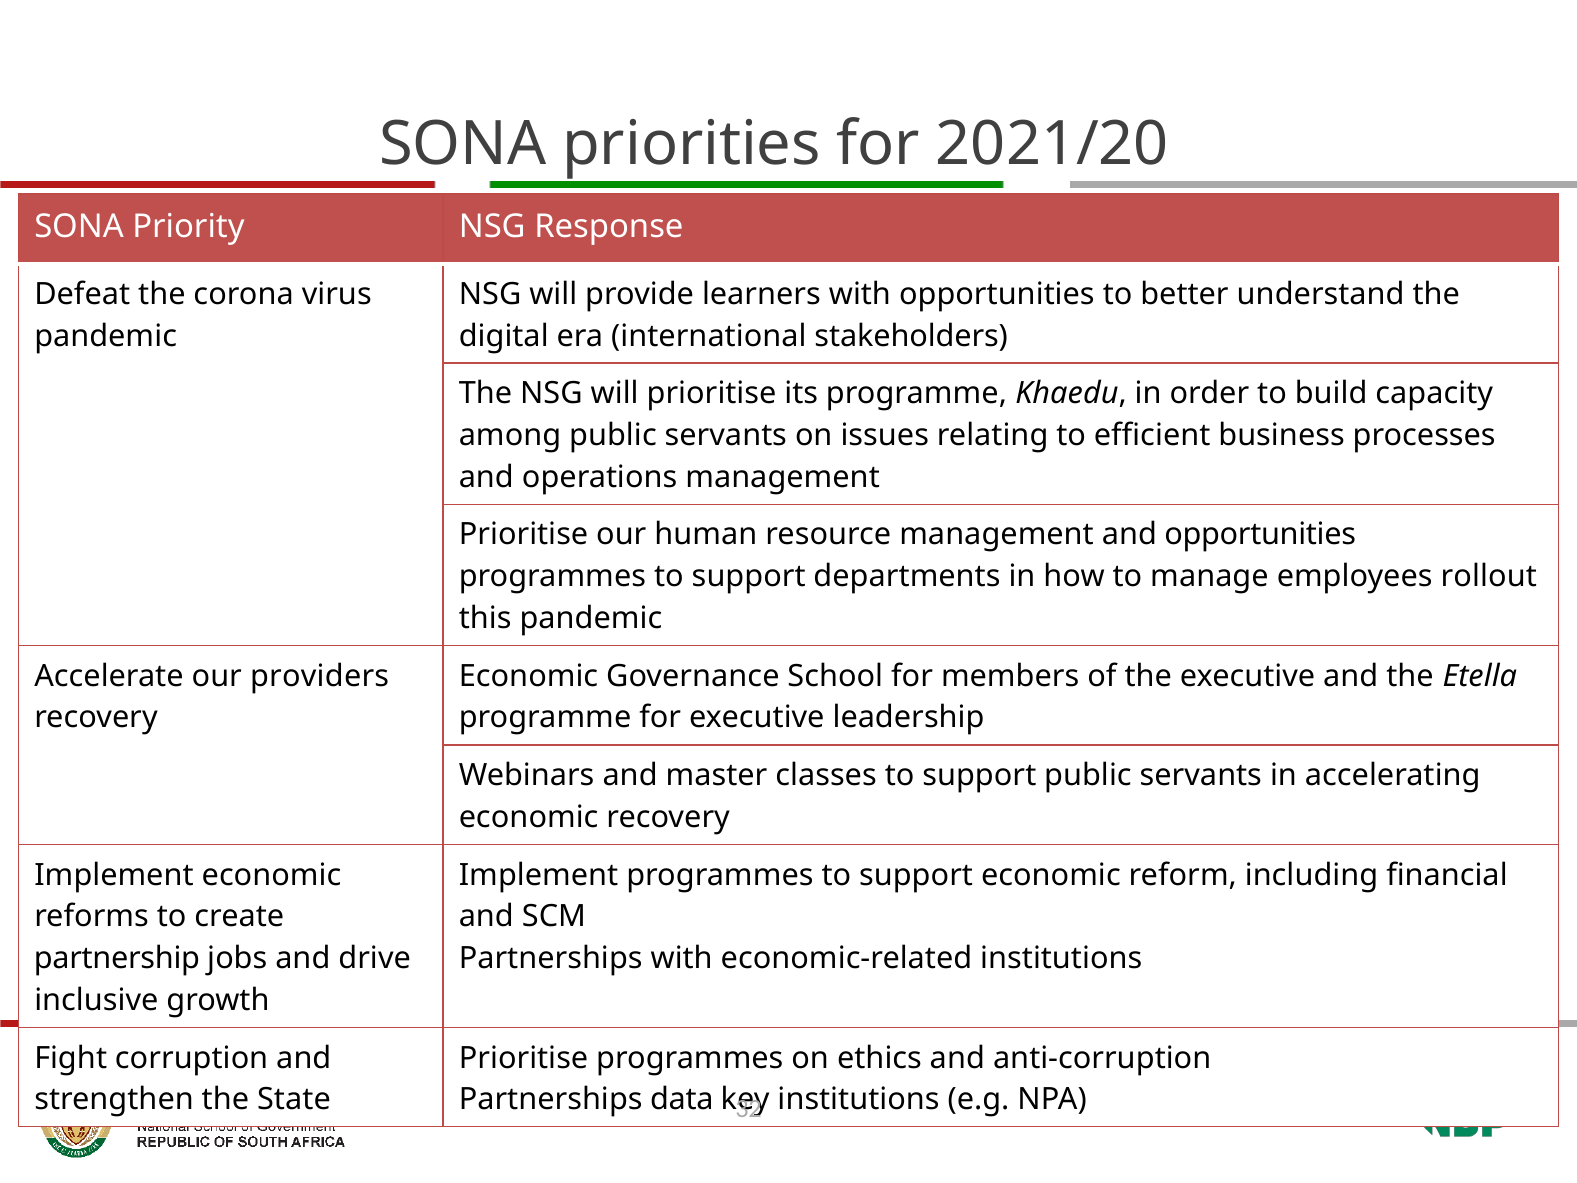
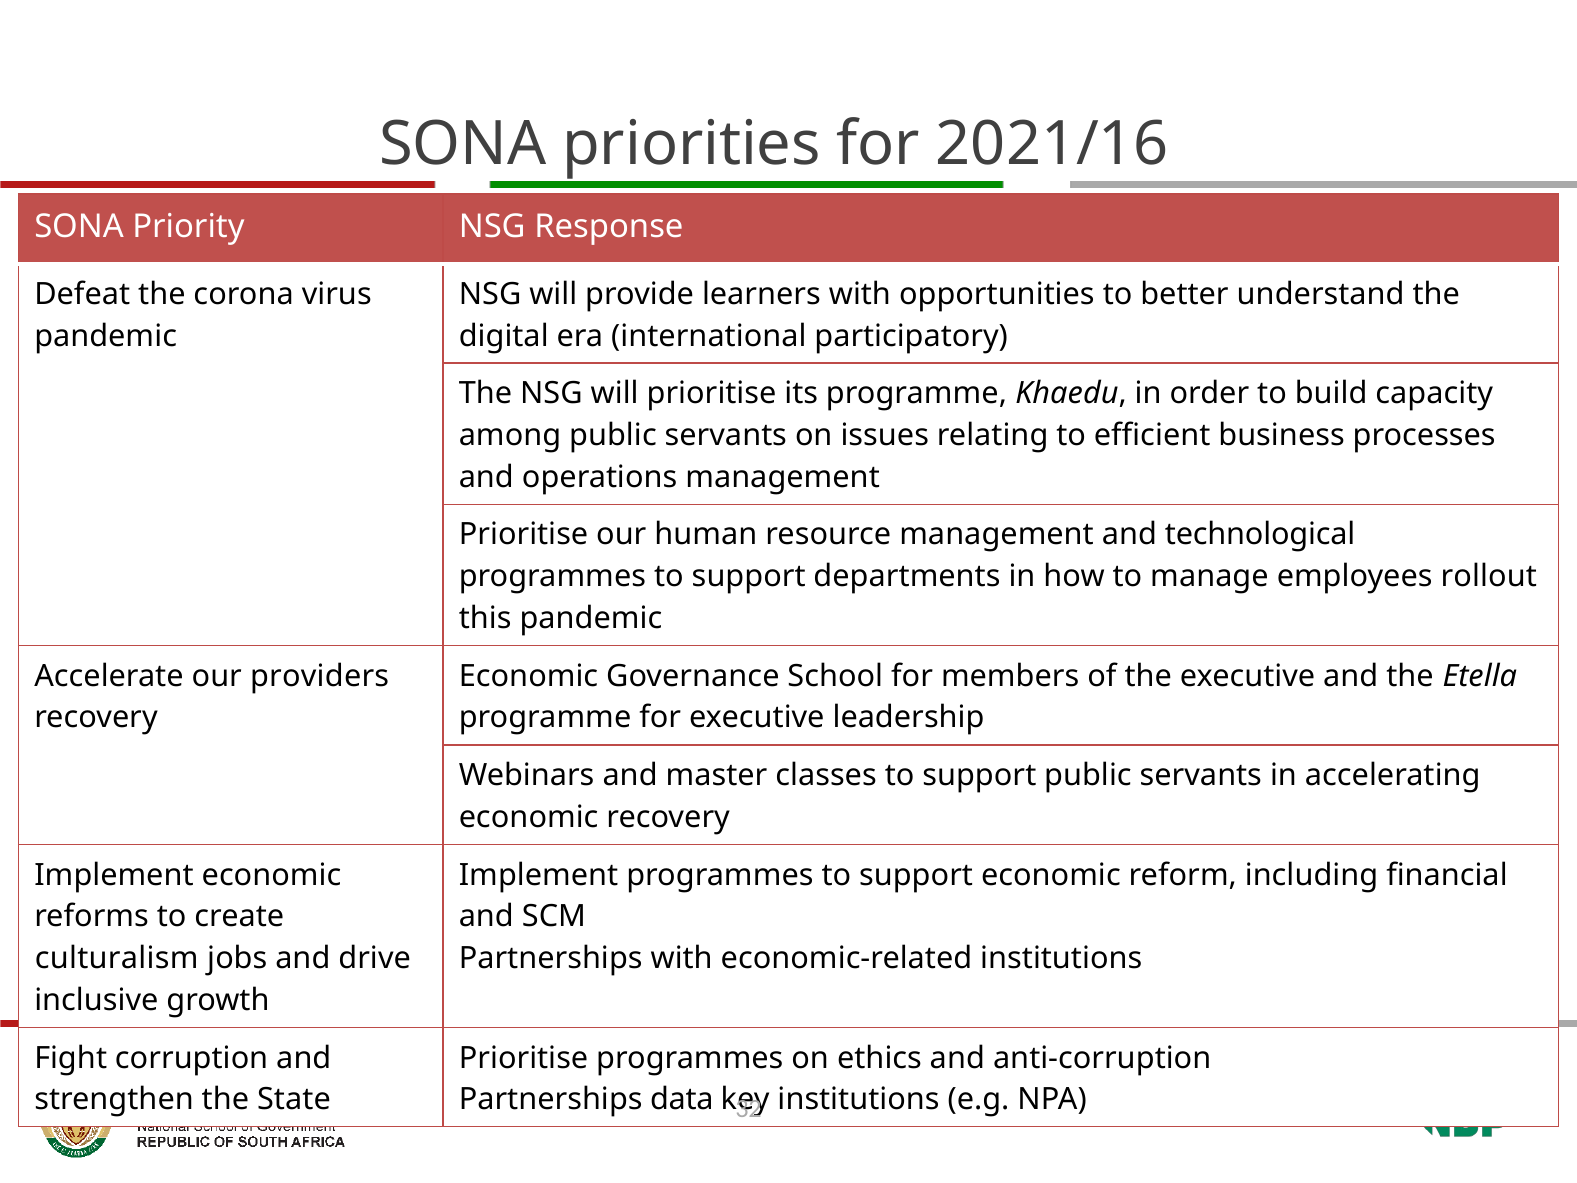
2021/20: 2021/20 -> 2021/16
stakeholders: stakeholders -> participatory
and opportunities: opportunities -> technological
partnership: partnership -> culturalism
